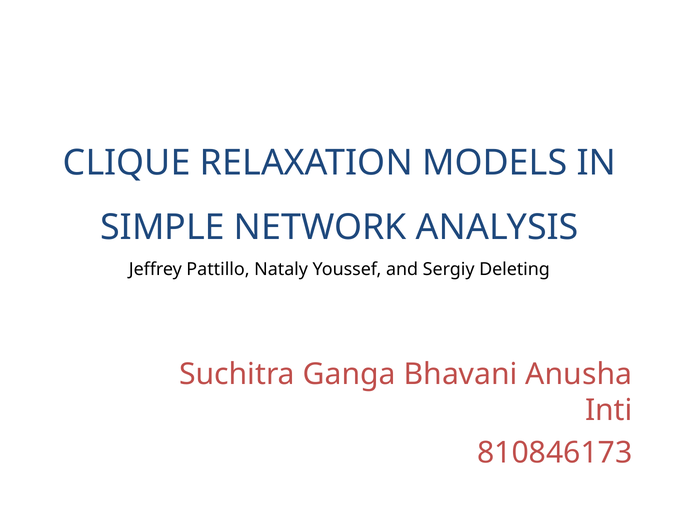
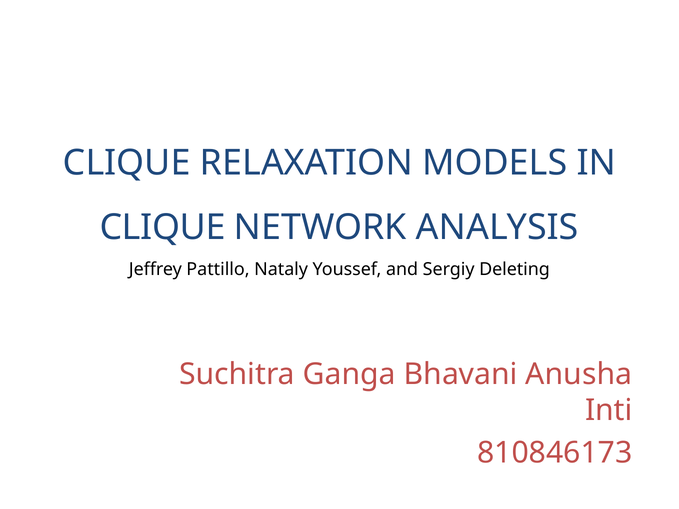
SIMPLE at (163, 228): SIMPLE -> CLIQUE
